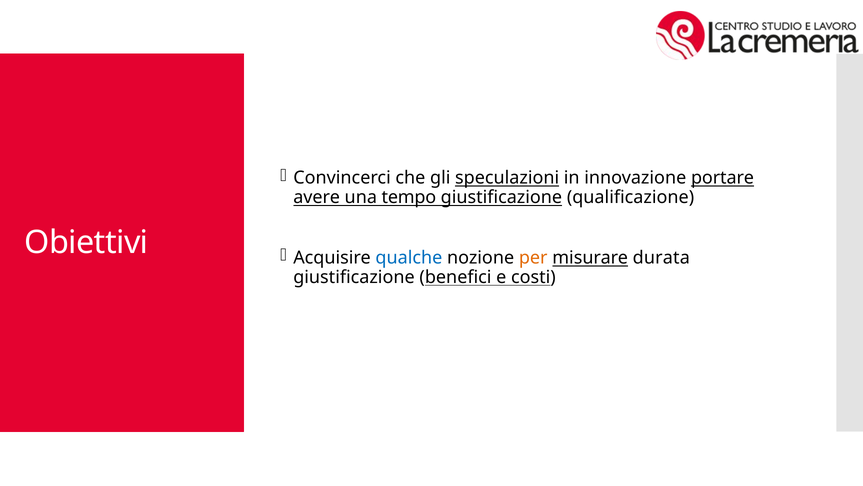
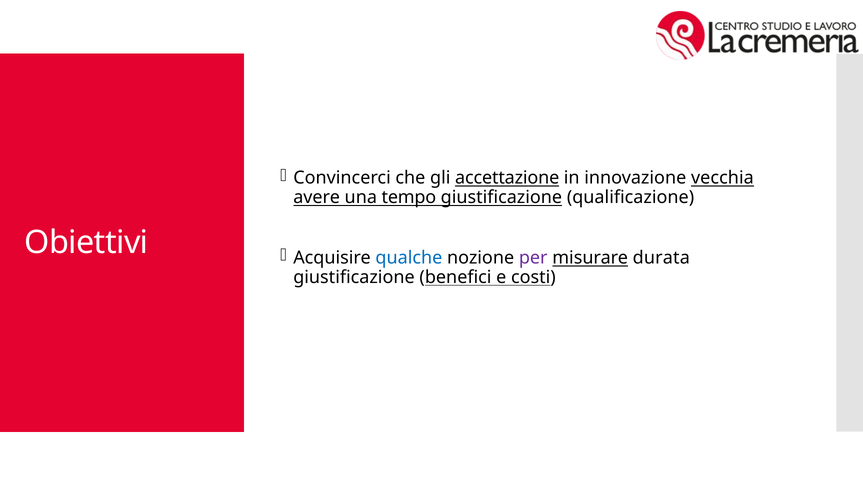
speculazioni: speculazioni -> accettazione
portare: portare -> vecchia
per colour: orange -> purple
